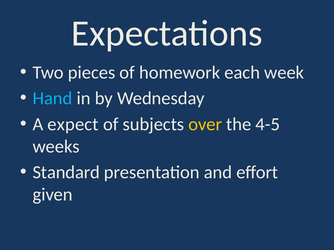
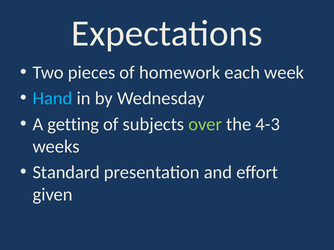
expect: expect -> getting
over colour: yellow -> light green
4-5: 4-5 -> 4-3
